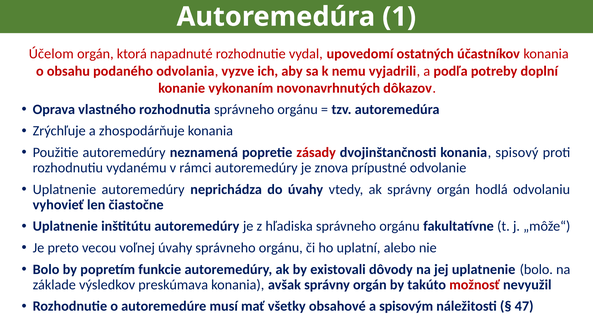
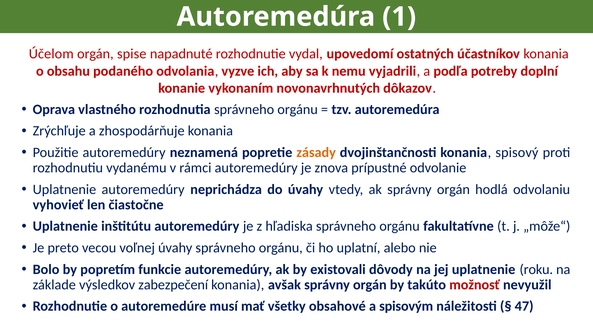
ktorá: ktorá -> spise
zásady colour: red -> orange
uplatnenie bolo: bolo -> roku
preskúmava: preskúmava -> zabezpečení
